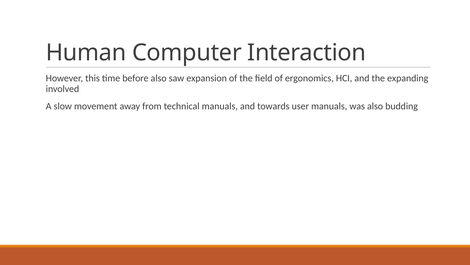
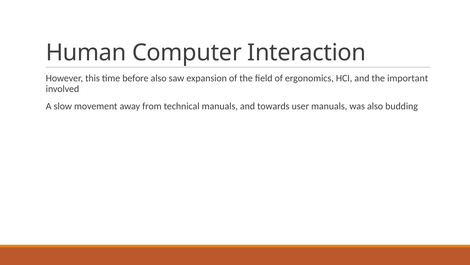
expanding: expanding -> important
